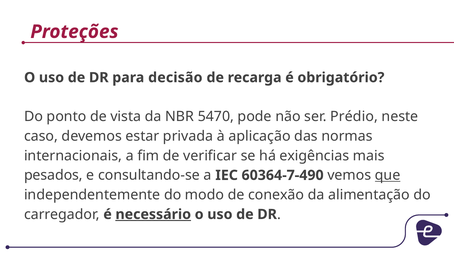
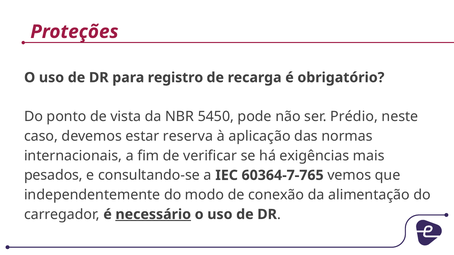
decisão: decisão -> registro
5470: 5470 -> 5450
privada: privada -> reserva
60364-7-490: 60364-7-490 -> 60364-7-765
que underline: present -> none
